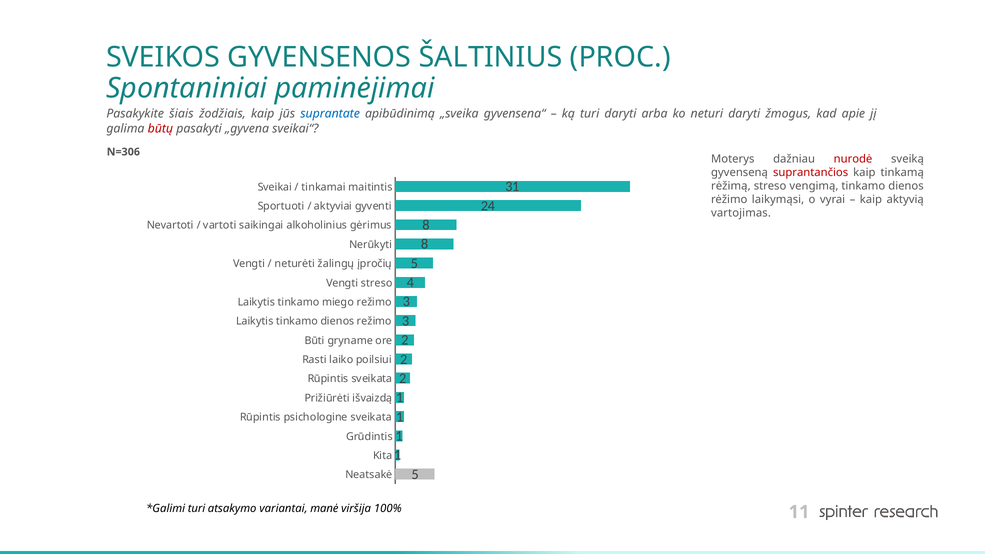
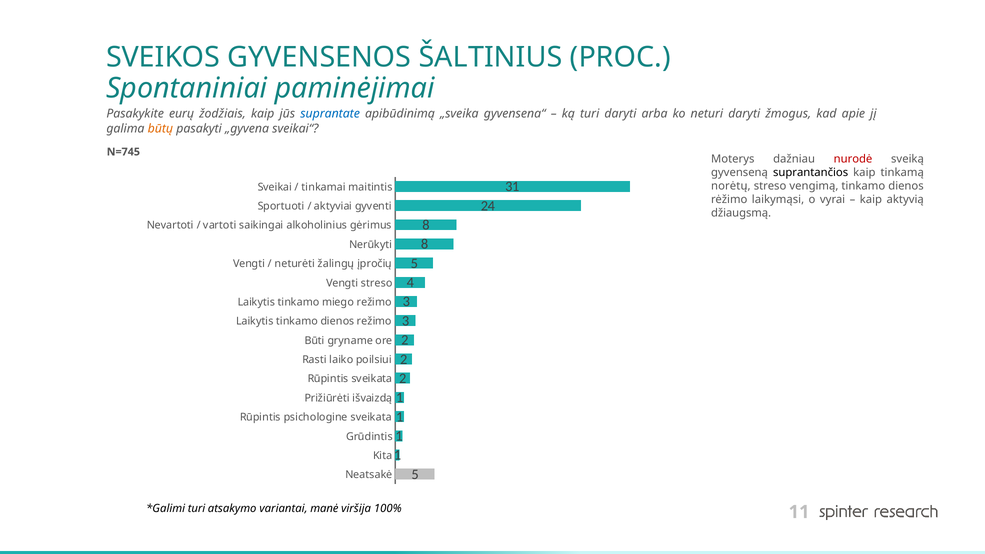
šiais: šiais -> eurų
būtų colour: red -> orange
N=306: N=306 -> N=745
suprantančios colour: red -> black
rėžimą: rėžimą -> norėtų
vartojimas: vartojimas -> džiaugsmą
